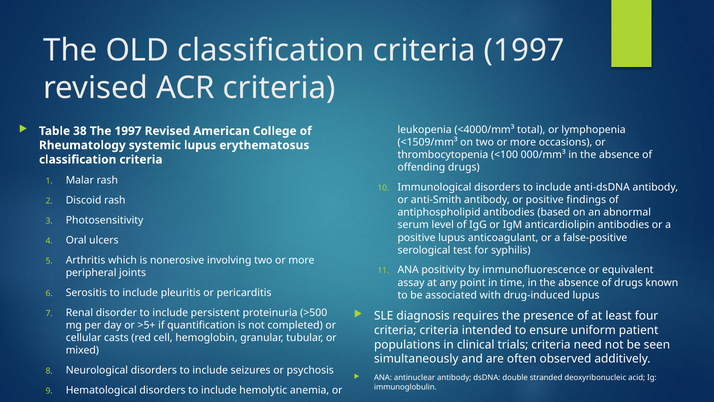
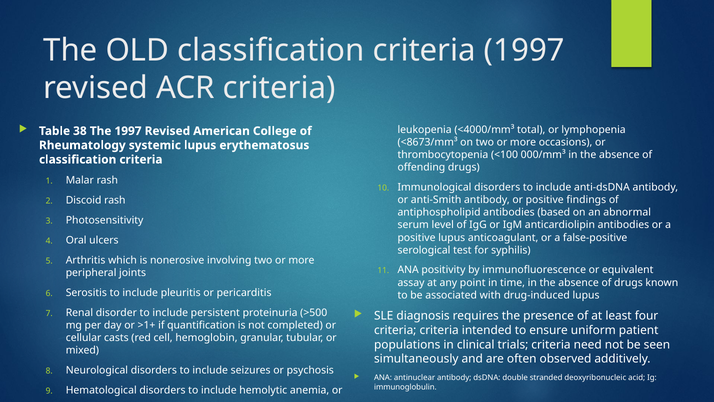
<1509/mm³: <1509/mm³ -> <8673/mm³
>5+: >5+ -> >1+
